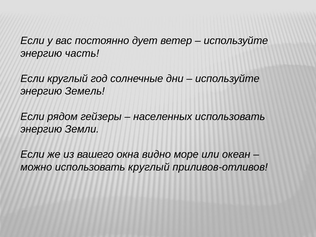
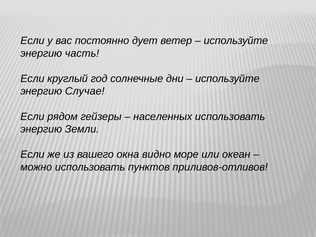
Земель: Земель -> Случае
использовать круглый: круглый -> пунктов
